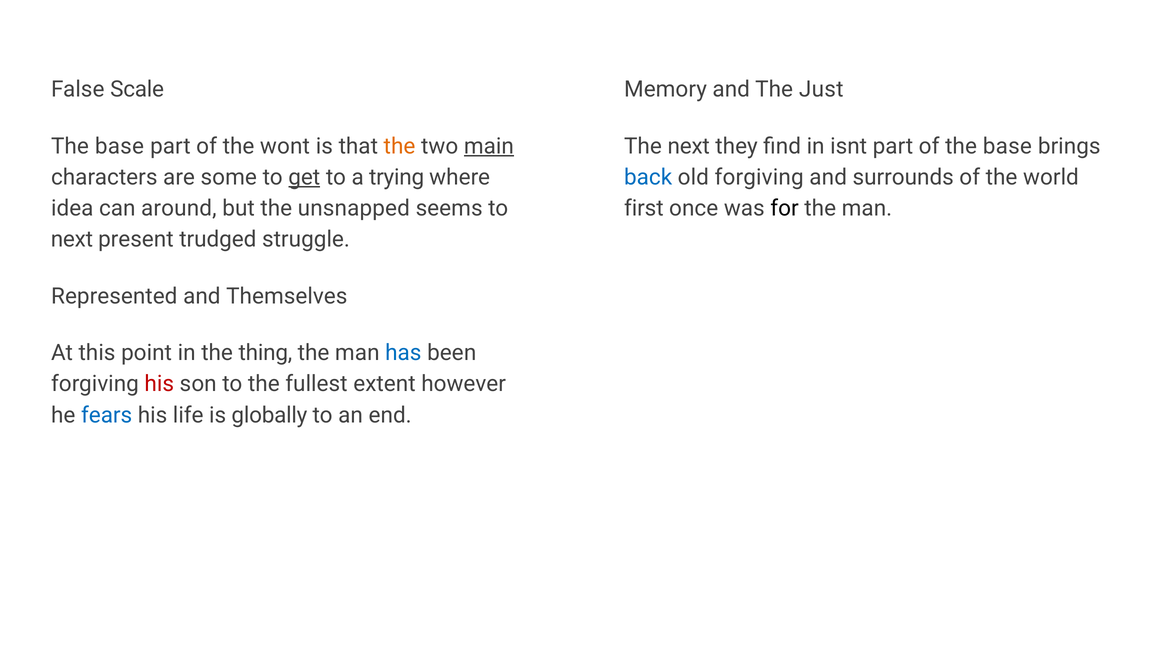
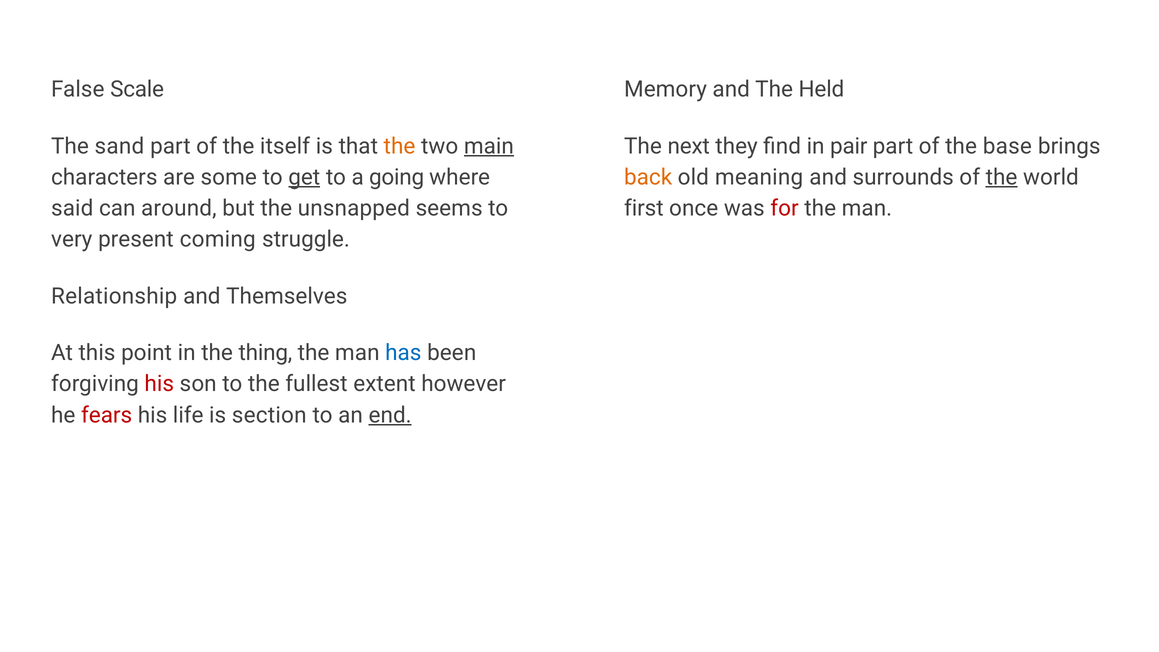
Just: Just -> Held
base at (119, 146): base -> sand
wont: wont -> itself
isnt: isnt -> pair
trying: trying -> going
back colour: blue -> orange
old forgiving: forgiving -> meaning
the at (1002, 177) underline: none -> present
idea: idea -> said
for colour: black -> red
next at (72, 239): next -> very
trudged: trudged -> coming
Represented: Represented -> Relationship
fears colour: blue -> red
globally: globally -> section
end underline: none -> present
